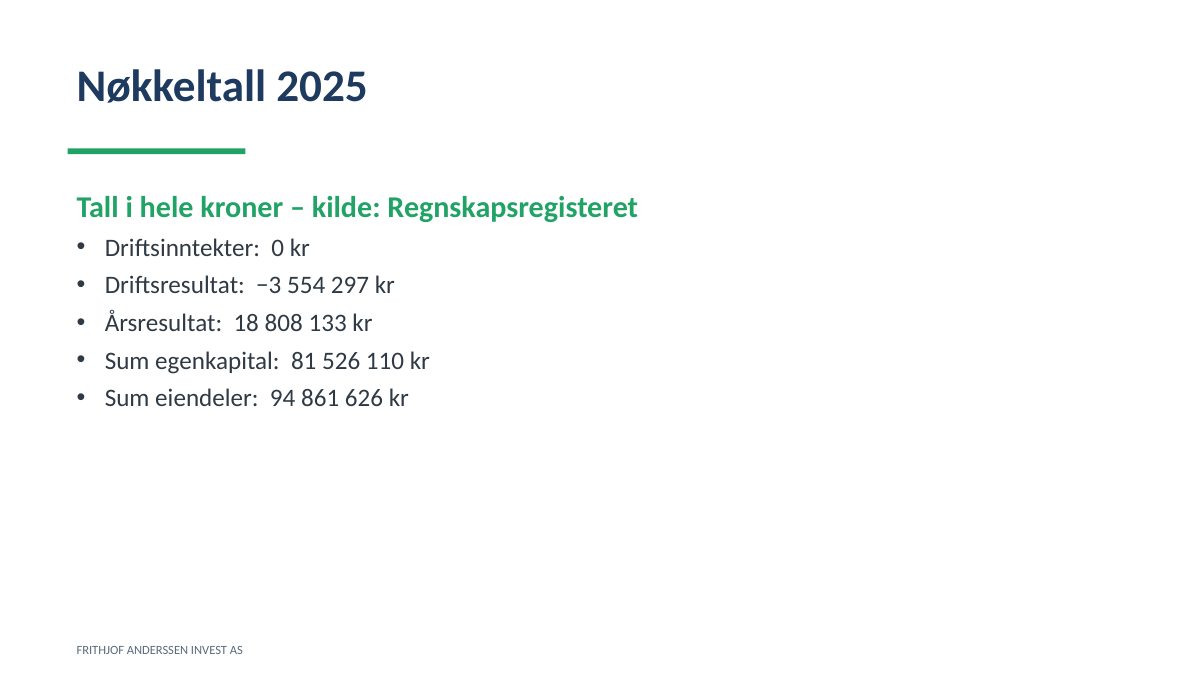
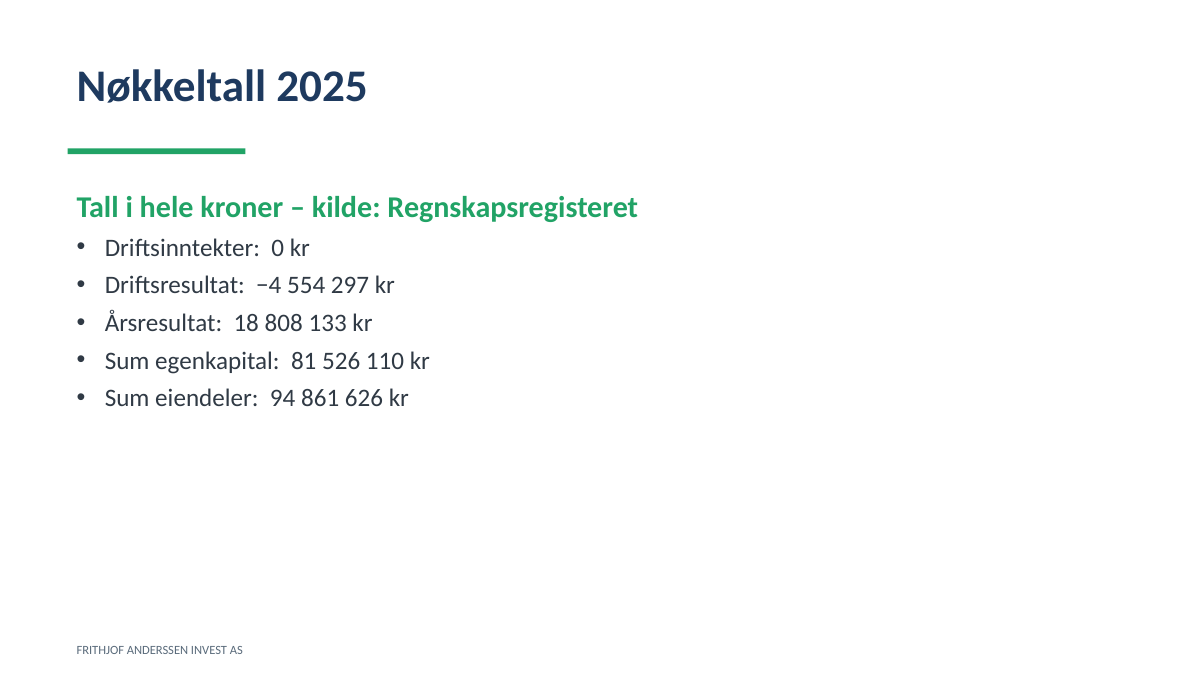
−3: −3 -> −4
